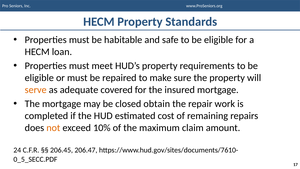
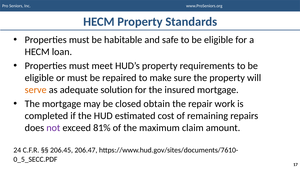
covered: covered -> solution
not colour: orange -> purple
10%: 10% -> 81%
